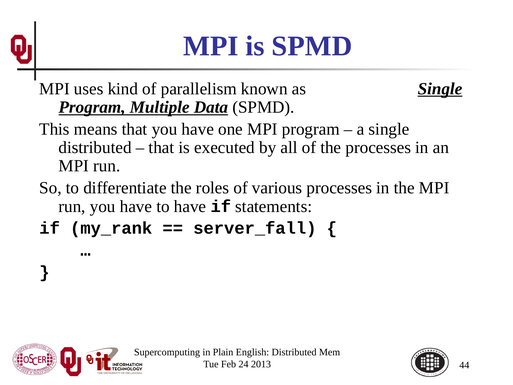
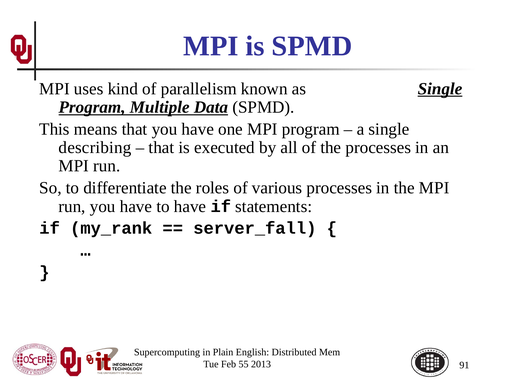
distributed at (95, 147): distributed -> describing
24: 24 -> 55
44: 44 -> 91
